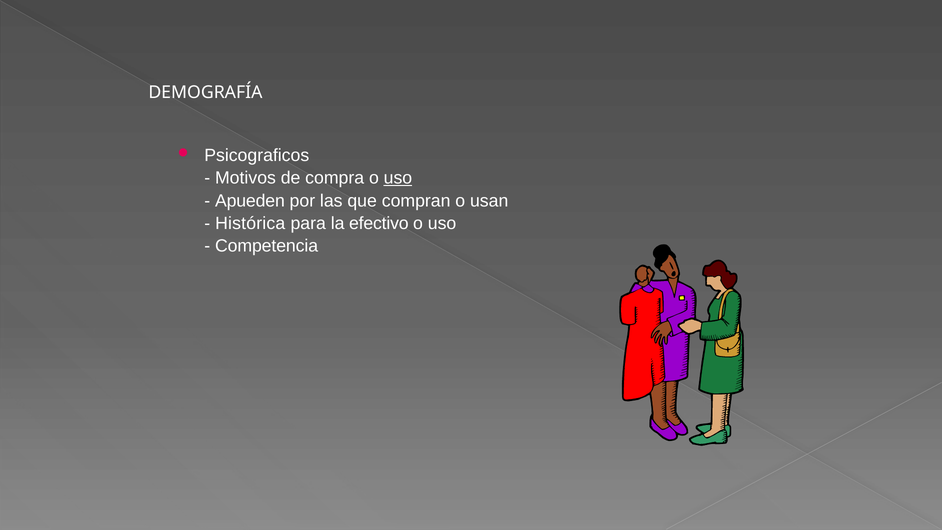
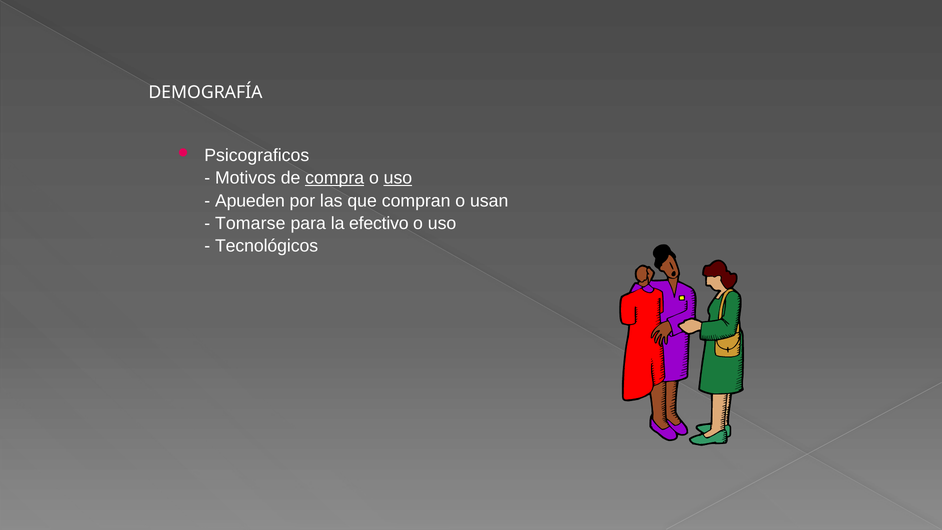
compra underline: none -> present
Histórica: Histórica -> Tomarse
Competencia: Competencia -> Tecnológicos
